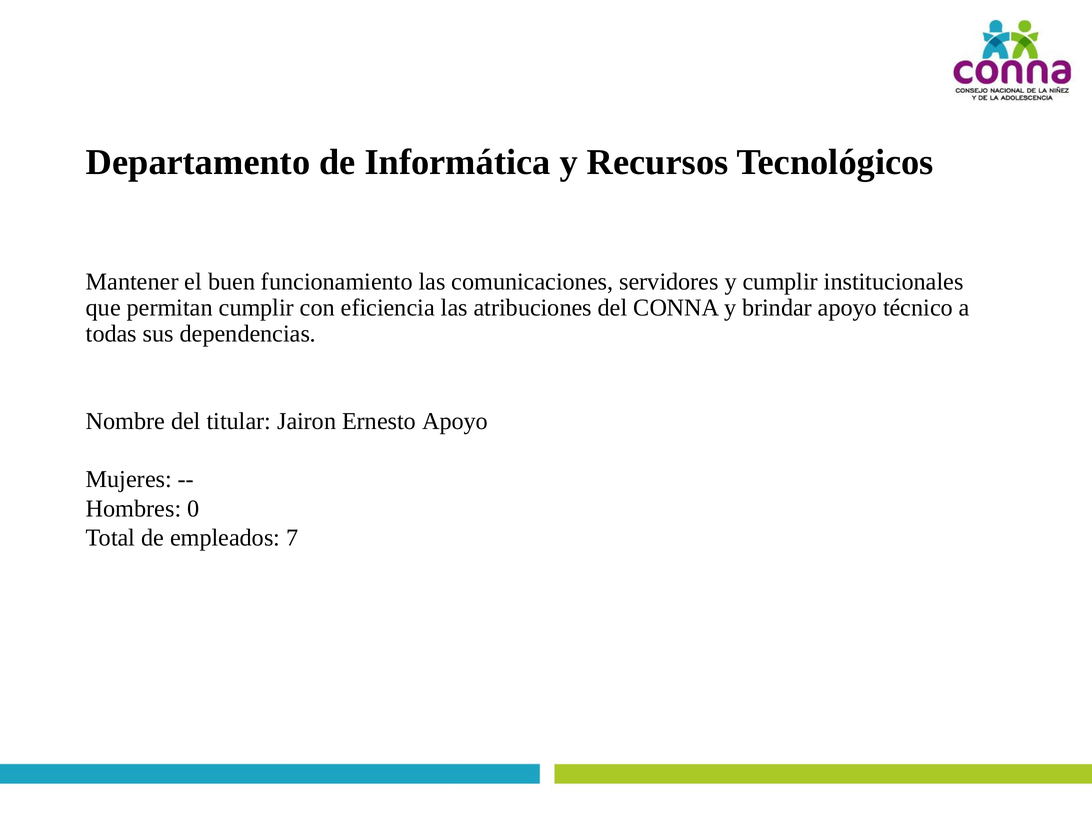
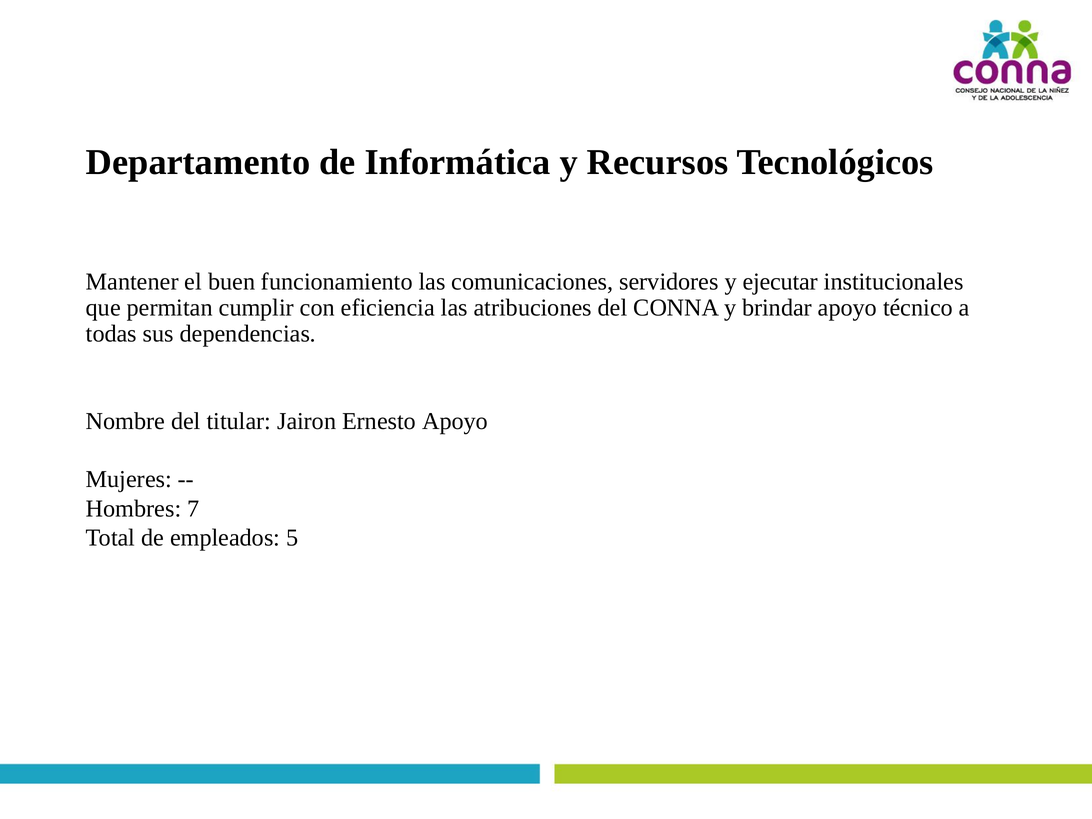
y cumplir: cumplir -> ejecutar
0: 0 -> 7
7: 7 -> 5
